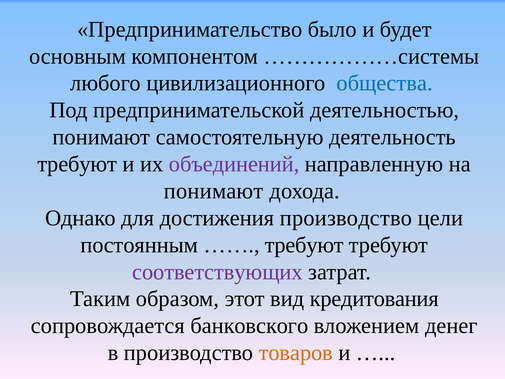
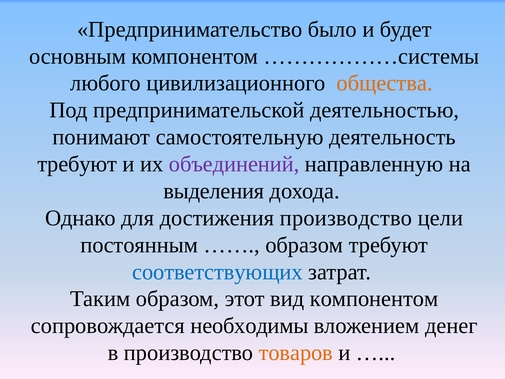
общества colour: blue -> orange
понимают at (214, 191): понимают -> выделения
требуют at (304, 245): требуют -> образом
соответствующих colour: purple -> blue
вид кредитования: кредитования -> компонентом
банковского: банковского -> необходимы
